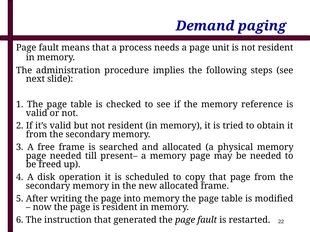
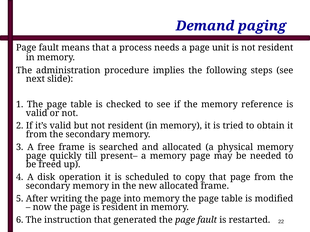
page needed: needed -> quickly
